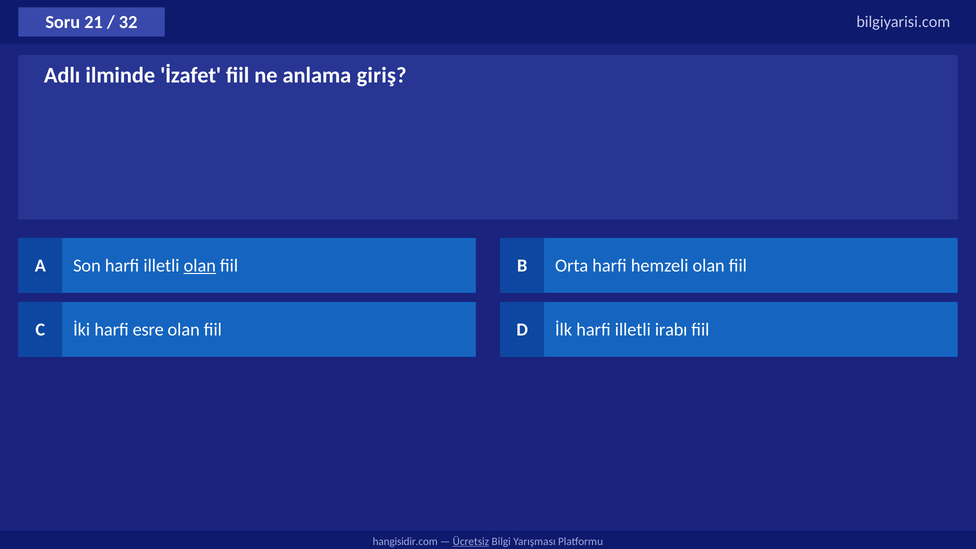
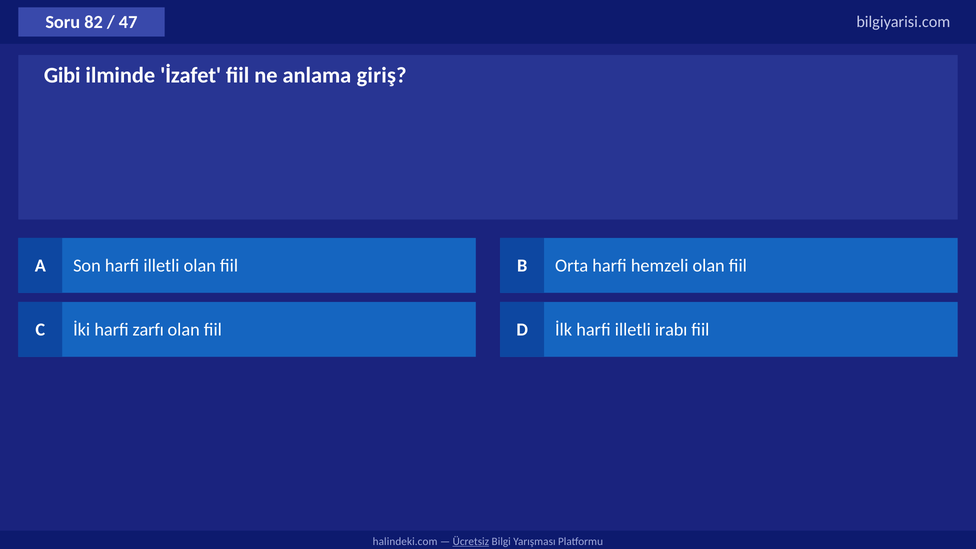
21: 21 -> 82
32: 32 -> 47
Adlı: Adlı -> Gibi
olan at (200, 266) underline: present -> none
esre: esre -> zarfı
hangisidir.com: hangisidir.com -> halindeki.com
